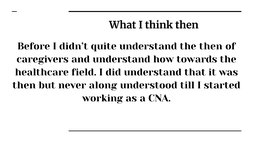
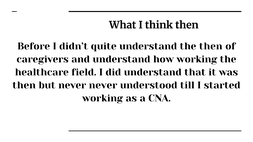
how towards: towards -> working
never along: along -> never
